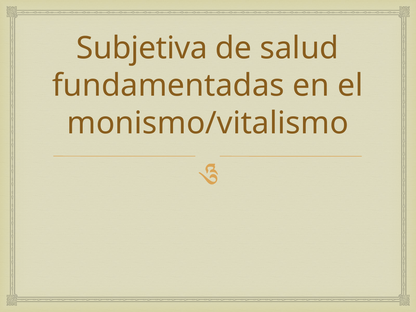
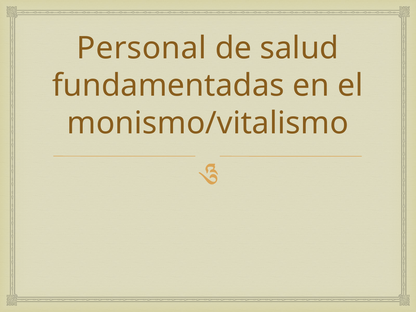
Subjetiva: Subjetiva -> Personal
